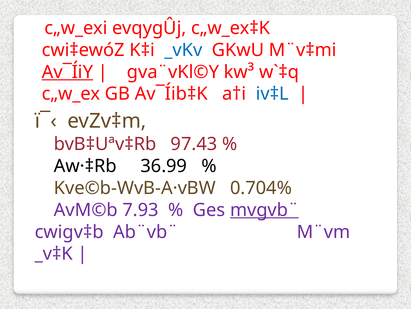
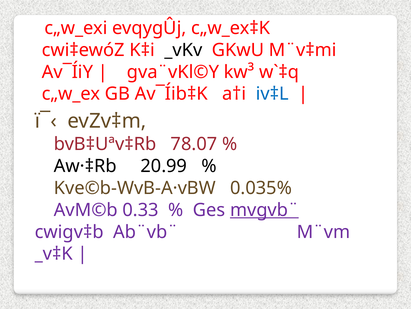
_vKv colour: blue -> black
Av¯ÍiY underline: present -> none
97.43: 97.43 -> 78.07
36.99: 36.99 -> 20.99
0.704%: 0.704% -> 0.035%
7.93: 7.93 -> 0.33
